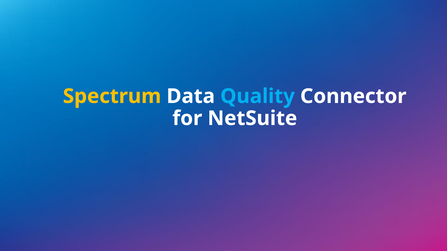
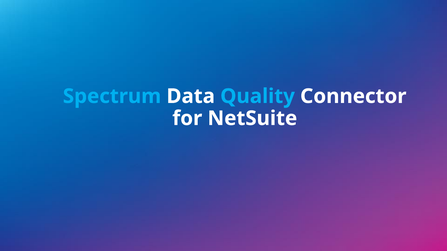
Spectrum colour: yellow -> light blue
